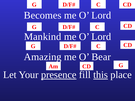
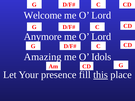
Becomes: Becomes -> Welcome
Mankind: Mankind -> Anymore
Bear: Bear -> Idols
presence underline: present -> none
